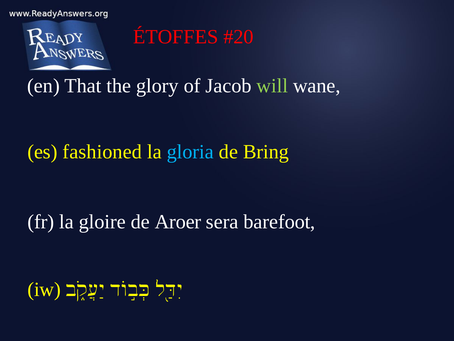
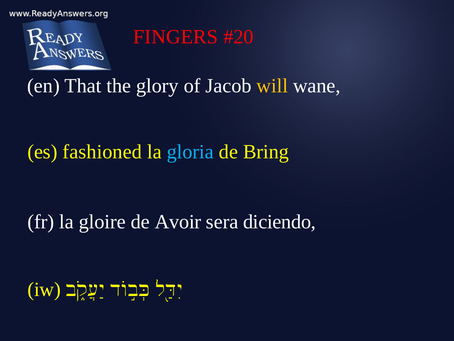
ÉTOFFES: ÉTOFFES -> FINGERS
will colour: light green -> yellow
Aroer: Aroer -> Avoir
barefoot: barefoot -> diciendo
